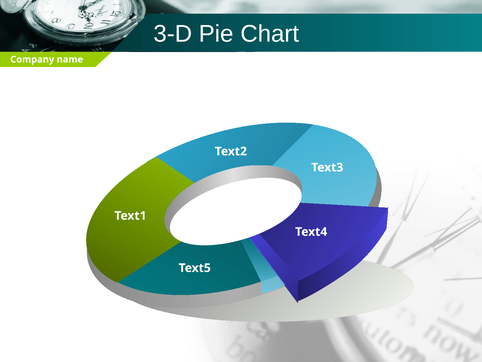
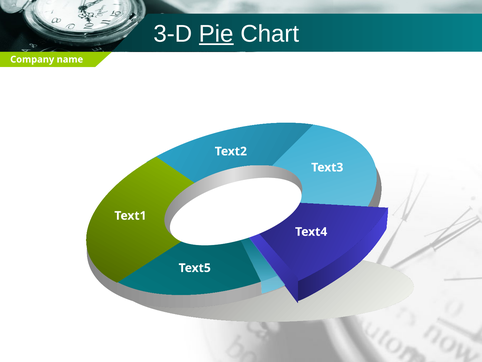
Pie underline: none -> present
